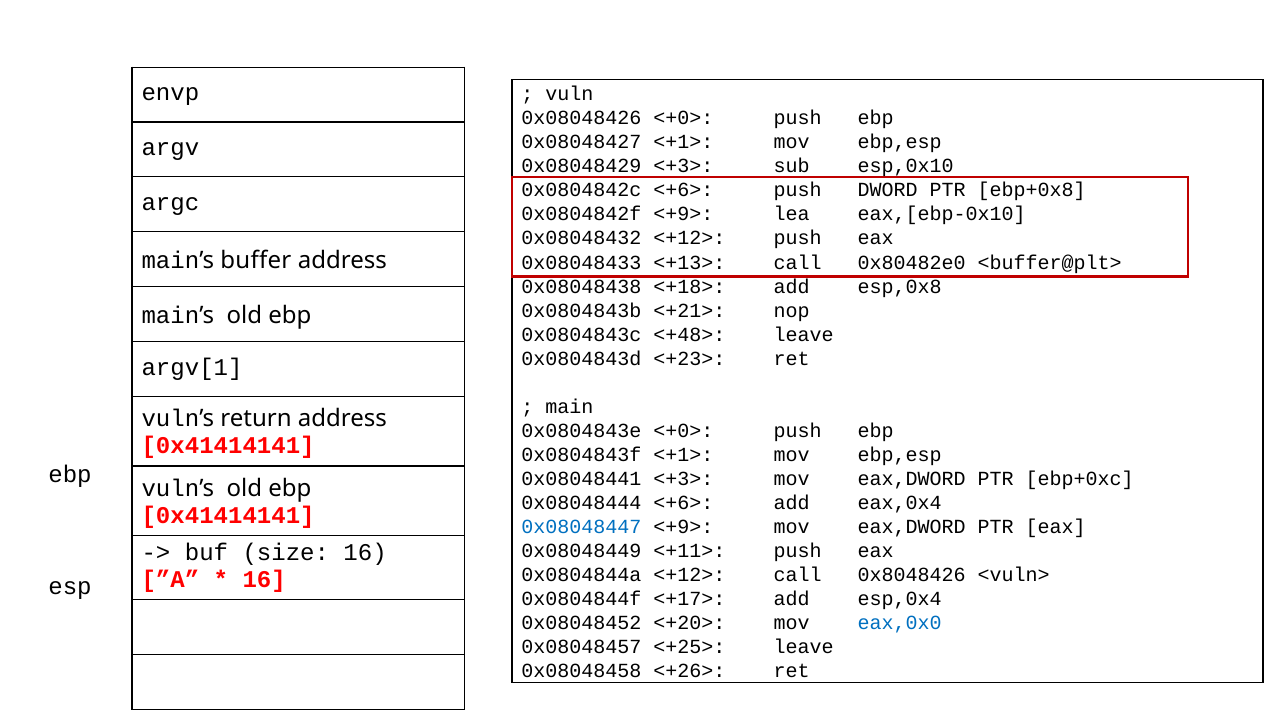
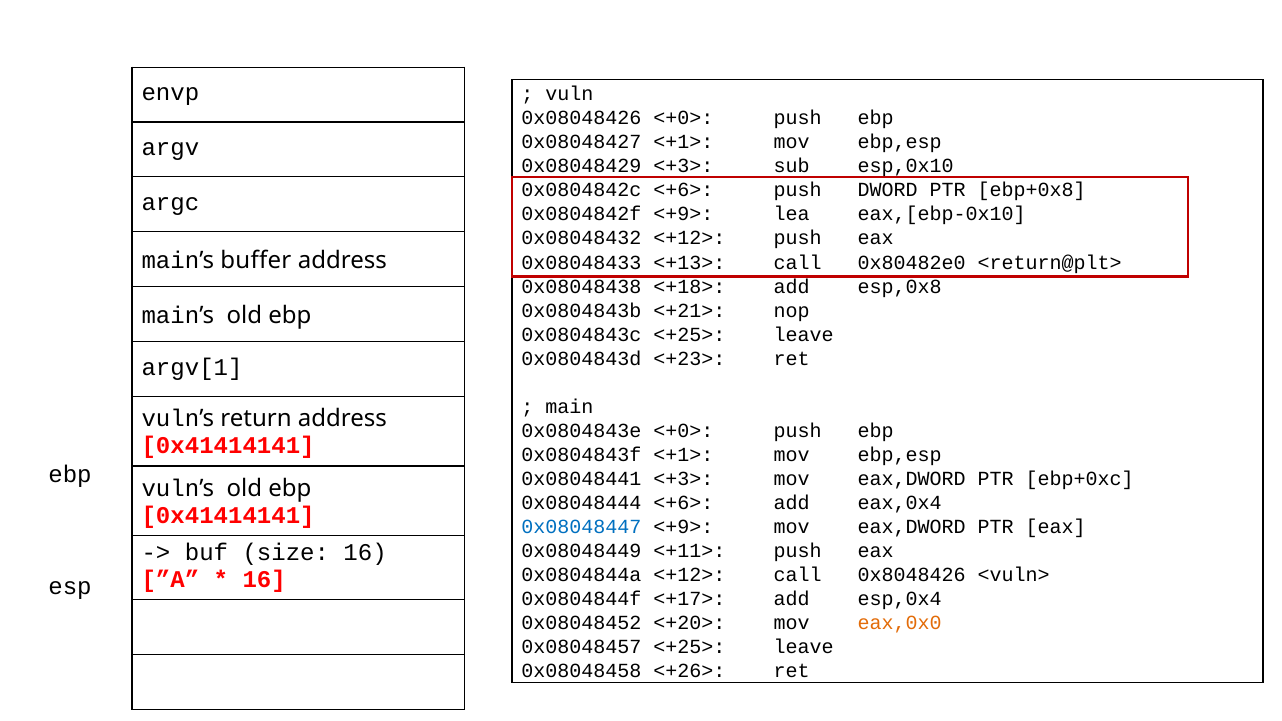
<buffer@plt>: <buffer@plt> -> <return@plt>
0x0804843c <+48>: <+48> -> <+25>
eax,0x0 colour: blue -> orange
